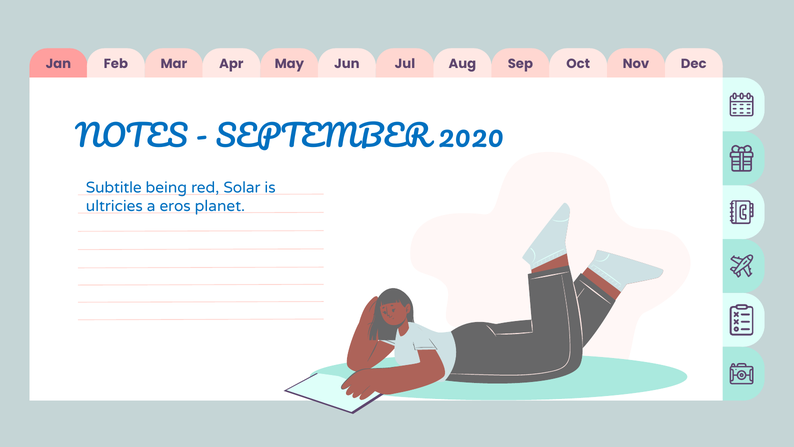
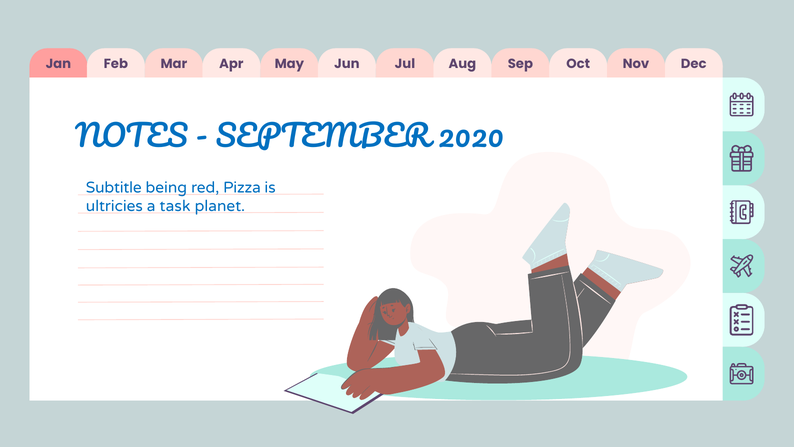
Solar: Solar -> Pizza
eros: eros -> task
